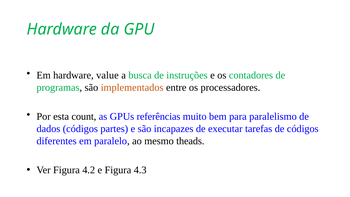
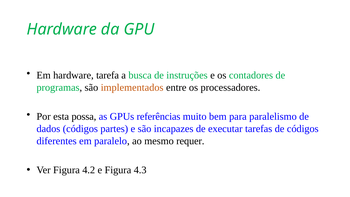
value: value -> tarefa
count: count -> possa
theads: theads -> requer
